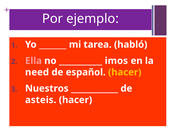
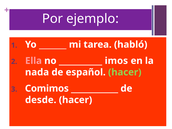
need: need -> nada
hacer at (125, 72) colour: yellow -> light green
Nuestros: Nuestros -> Comimos
asteis: asteis -> desde
